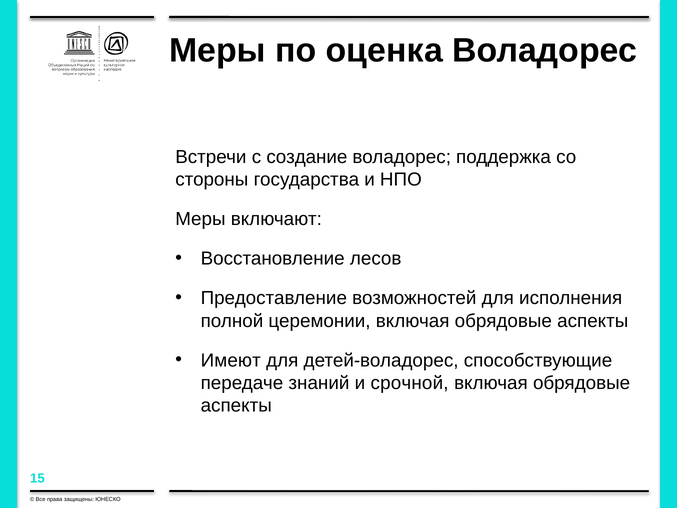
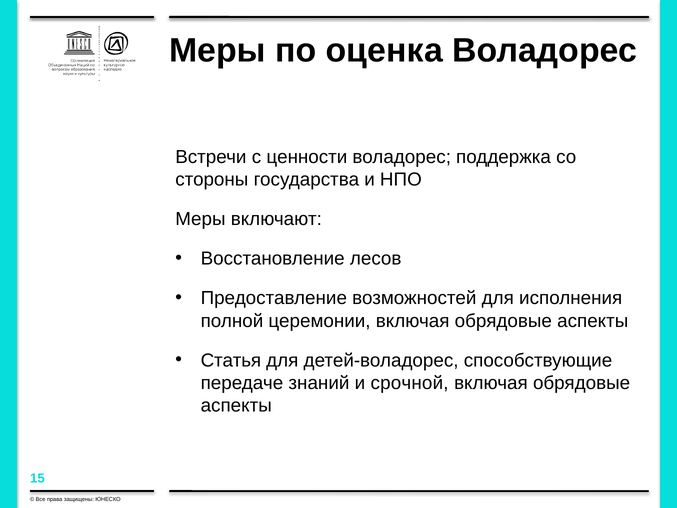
создание: создание -> ценности
Имеют: Имеют -> Статья
